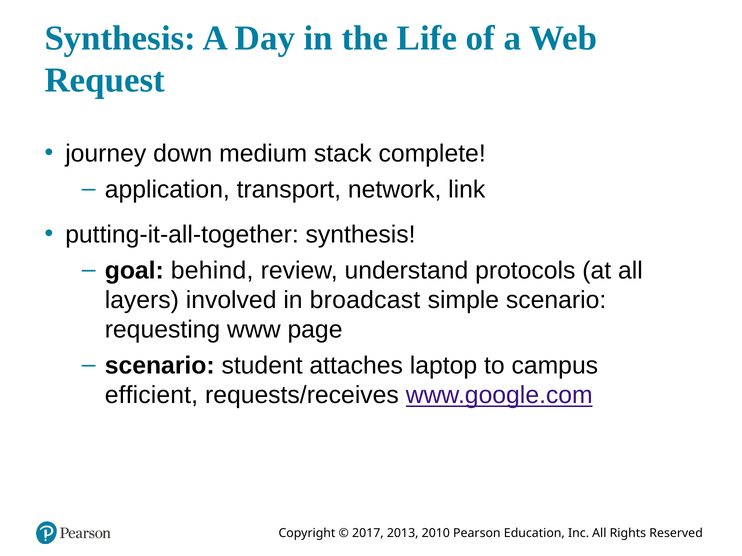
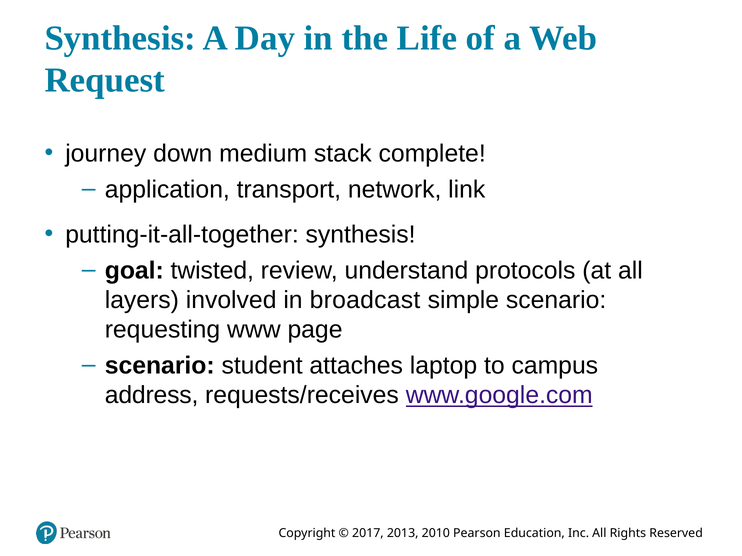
behind: behind -> twisted
efficient: efficient -> address
